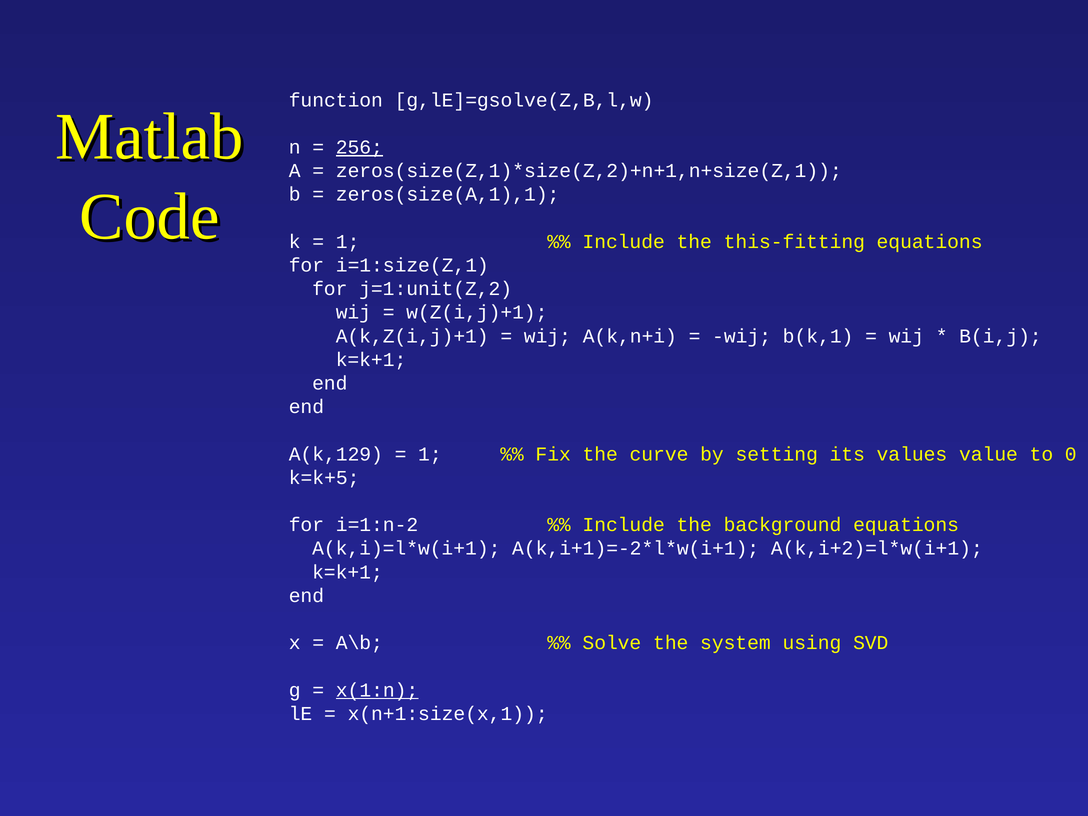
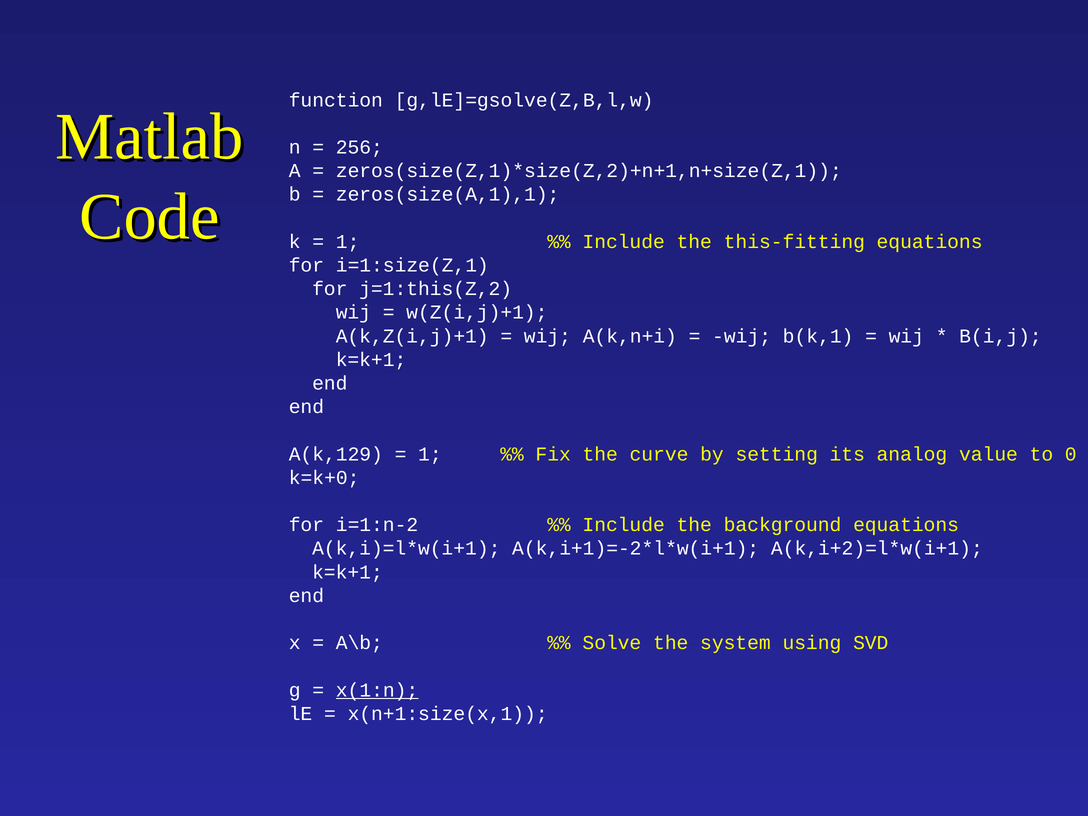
256 underline: present -> none
j=1:unit(Z,2: j=1:unit(Z,2 -> j=1:this(Z,2
values: values -> analog
k=k+5: k=k+5 -> k=k+0
